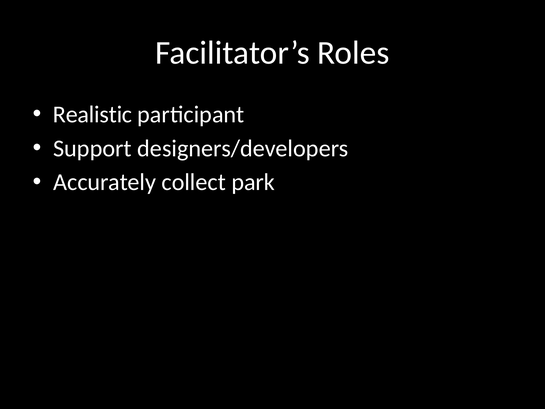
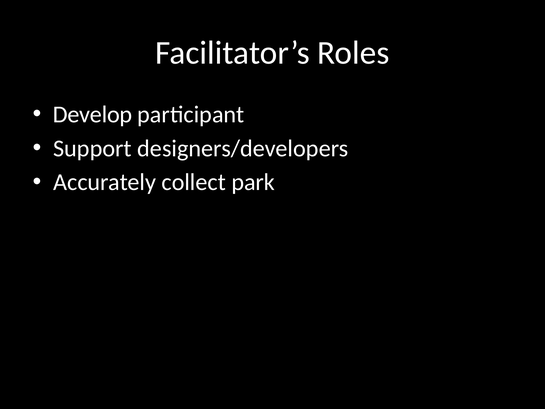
Realistic: Realistic -> Develop
